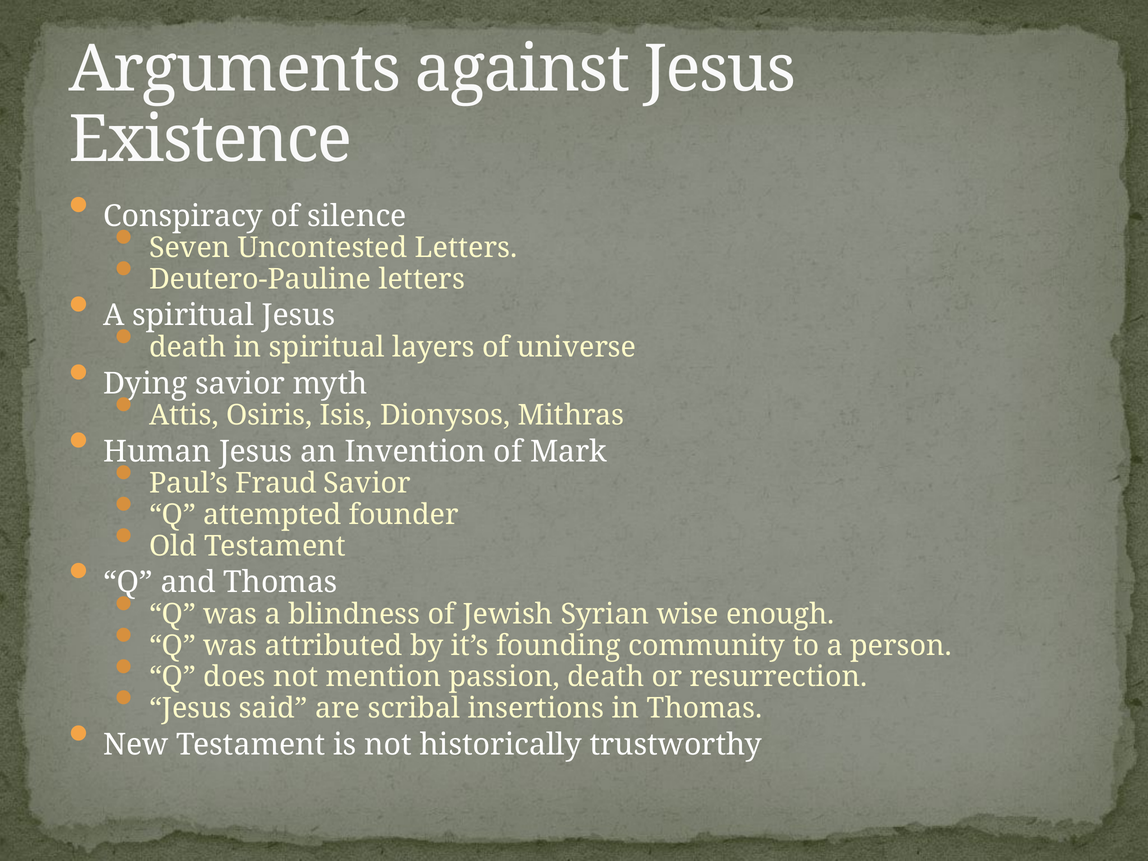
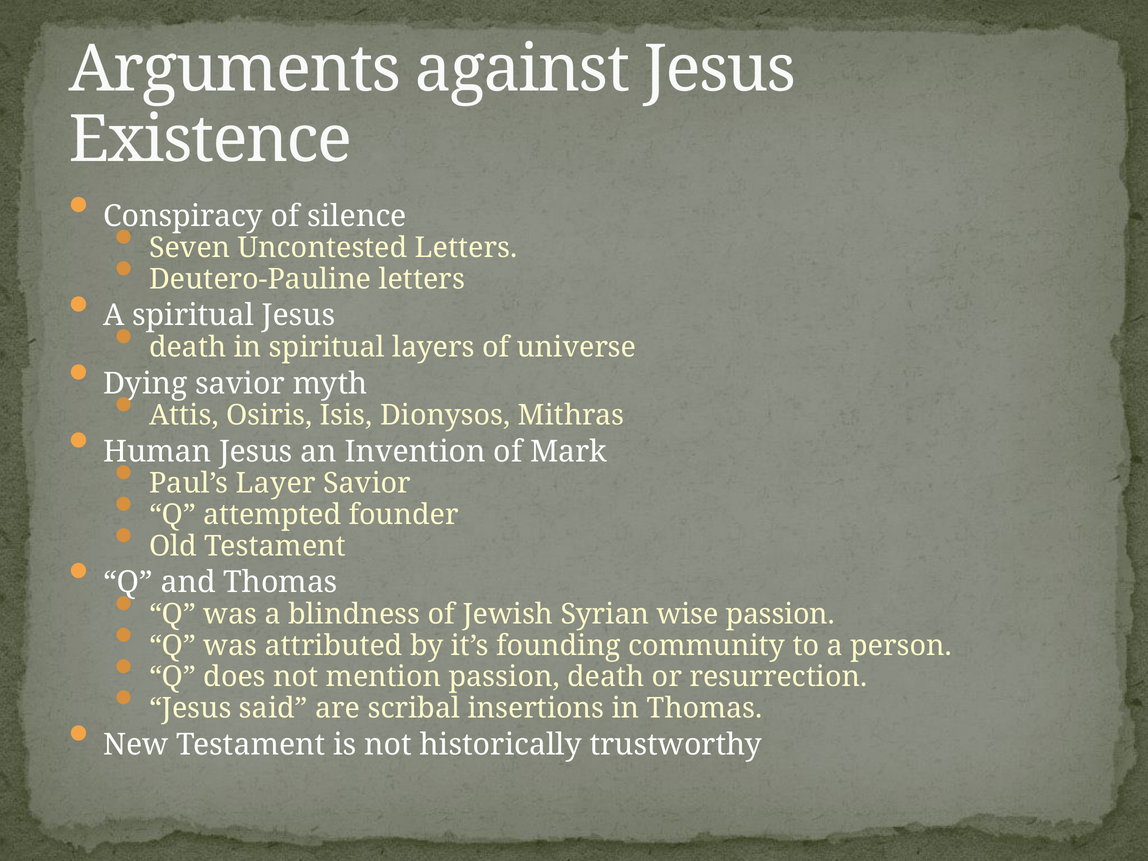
Fraud: Fraud -> Layer
wise enough: enough -> passion
